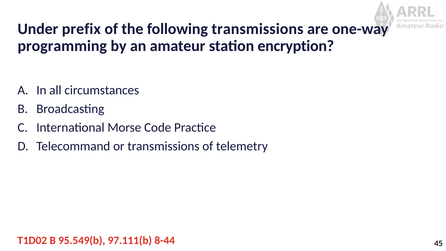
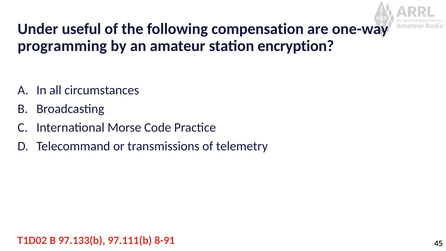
prefix: prefix -> useful
following transmissions: transmissions -> compensation
95.549(b: 95.549(b -> 97.133(b
8-44: 8-44 -> 8-91
